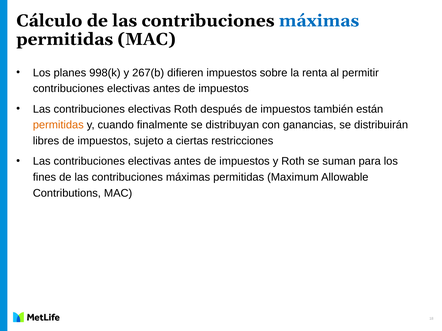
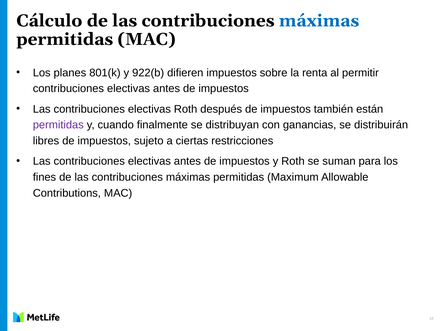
998(k: 998(k -> 801(k
267(b: 267(b -> 922(b
permitidas at (58, 125) colour: orange -> purple
